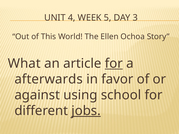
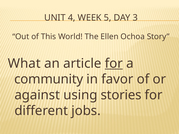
afterwards: afterwards -> community
school: school -> stories
jobs underline: present -> none
